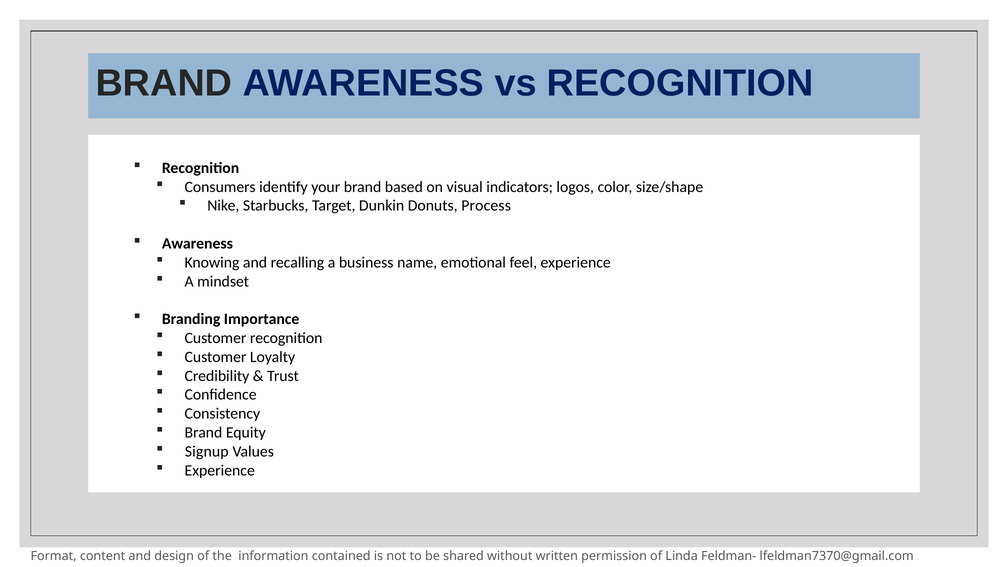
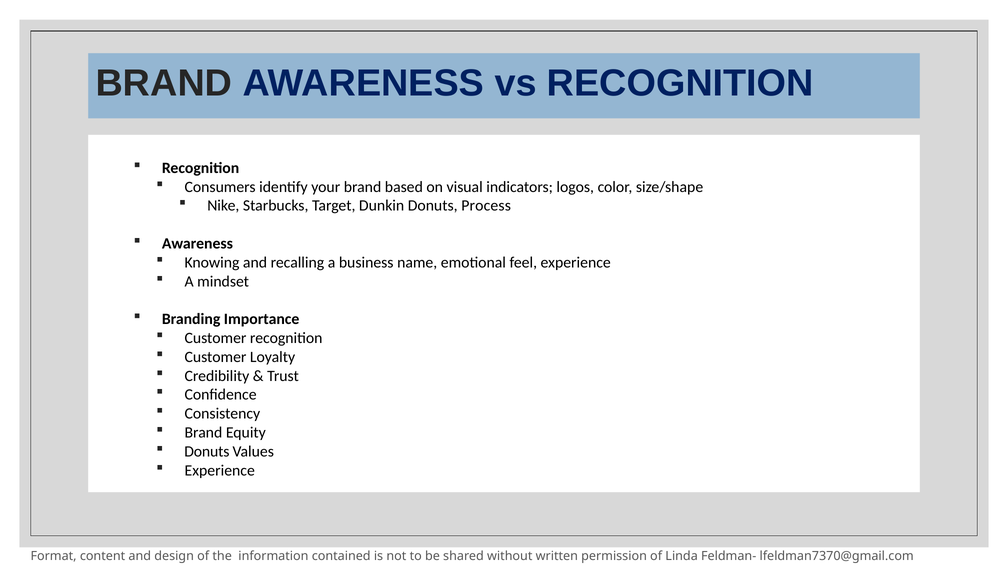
Signup at (207, 451): Signup -> Donuts
